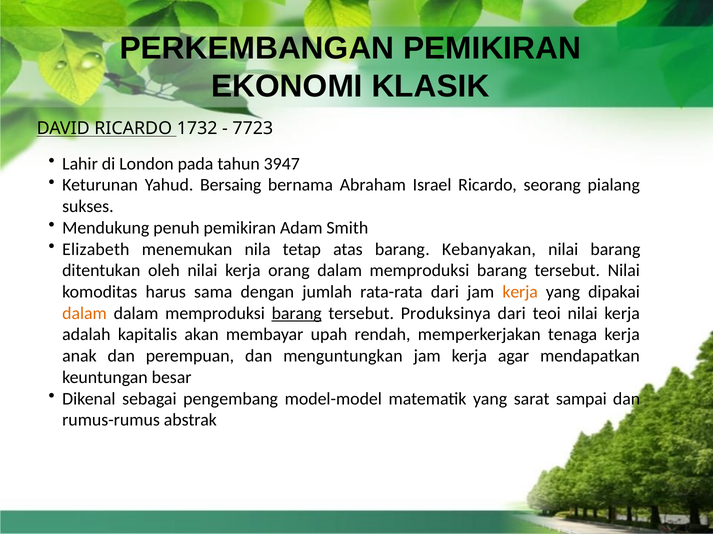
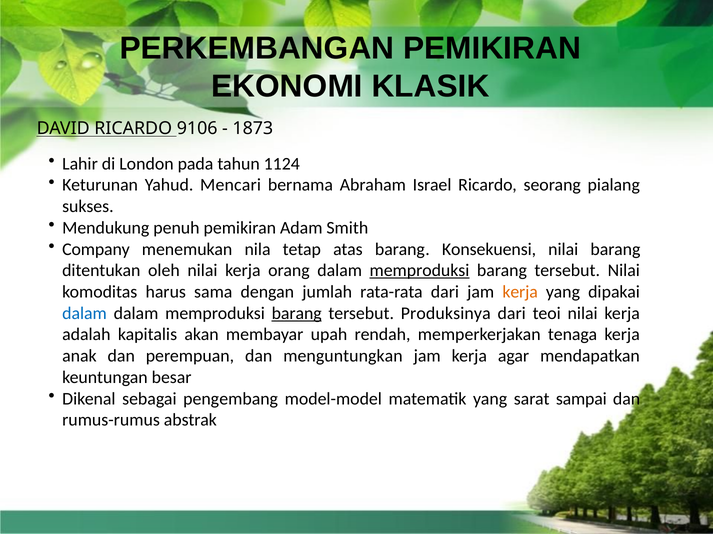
1732: 1732 -> 9106
7723: 7723 -> 1873
3947: 3947 -> 1124
Bersaing: Bersaing -> Mencari
Elizabeth: Elizabeth -> Company
Kebanyakan: Kebanyakan -> Konsekuensi
memproduksi at (419, 271) underline: none -> present
dalam at (85, 314) colour: orange -> blue
